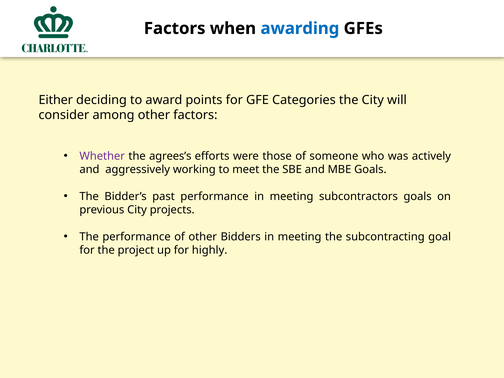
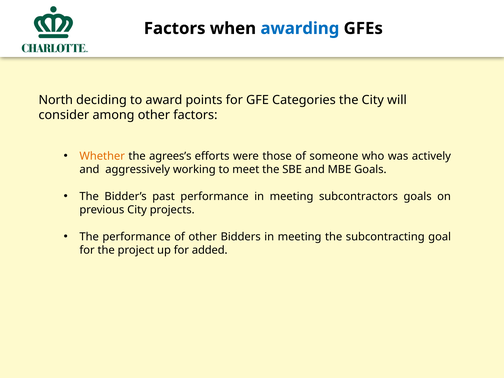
Either: Either -> North
Whether colour: purple -> orange
highly: highly -> added
